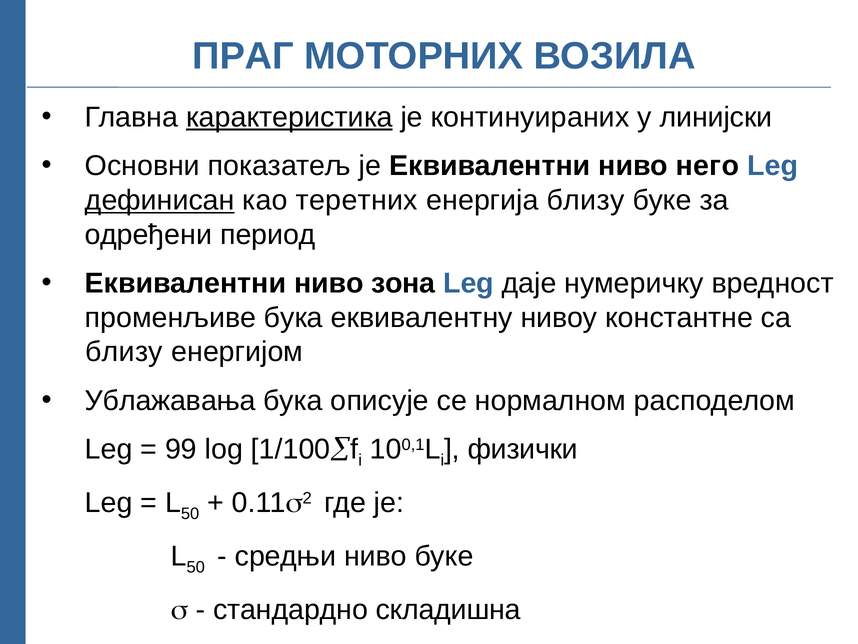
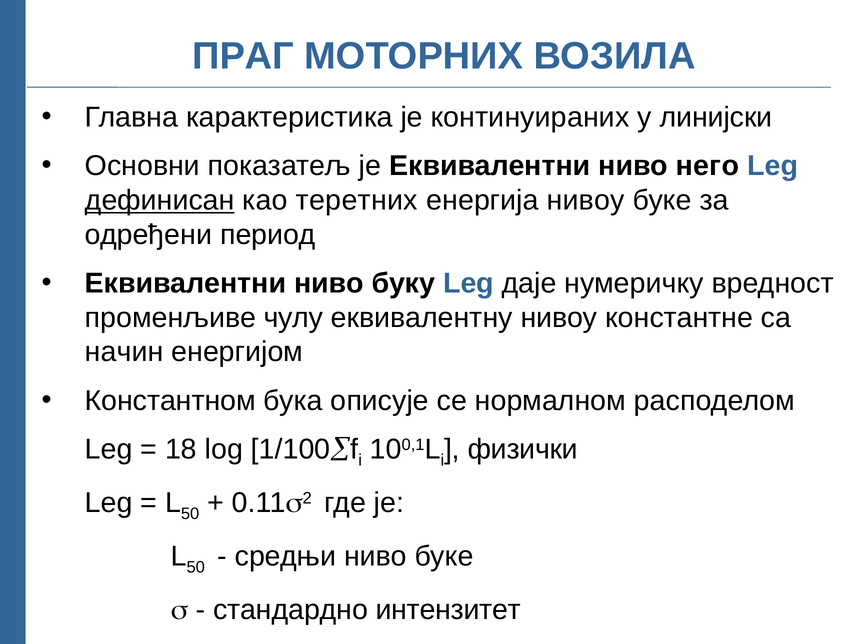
карактеристика underline: present -> none
енергија близу: близу -> нивоу
зона: зона -> буку
променљиве бука: бука -> чулу
близу at (124, 352): близу -> начин
Ублажавања: Ублажавања -> Константном
99: 99 -> 18
складишна: складишна -> интензитет
